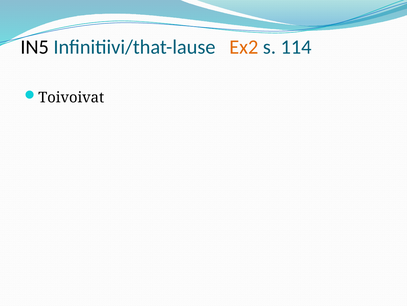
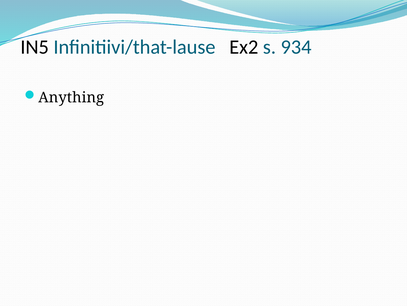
Ex2 colour: orange -> black
114: 114 -> 934
Toivoivat: Toivoivat -> Anything
